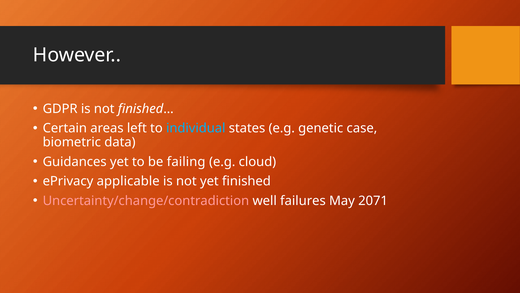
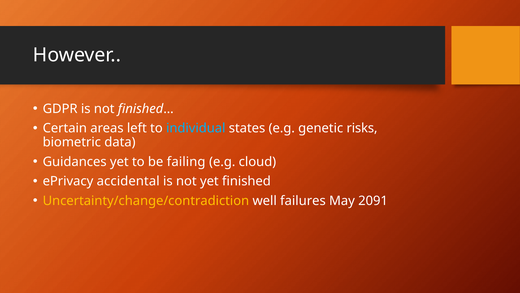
case: case -> risks
applicable: applicable -> accidental
Uncertainty/change/contradiction colour: pink -> yellow
2071: 2071 -> 2091
